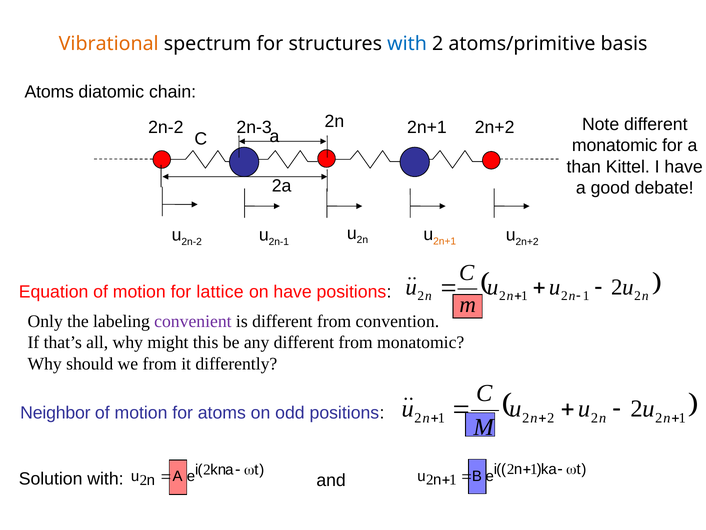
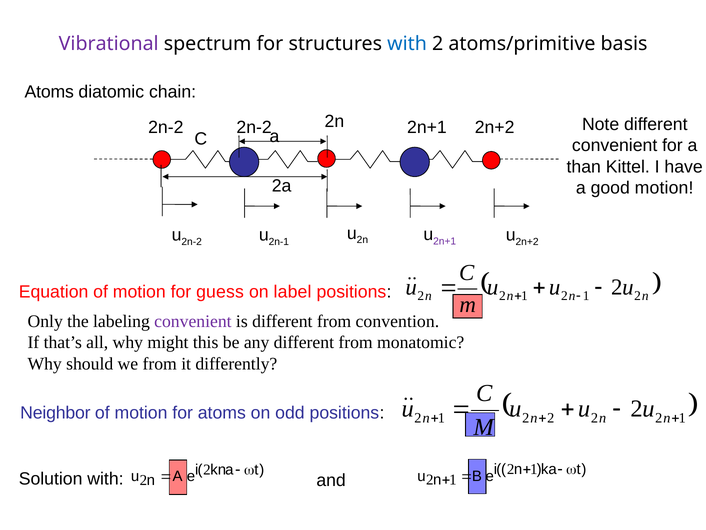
Vibrational colour: orange -> purple
2n-3 at (254, 127): 2n-3 -> 2n-2
monatomic at (615, 145): monatomic -> convenient
good debate: debate -> motion
2n+1 at (445, 241) colour: orange -> purple
lattice: lattice -> guess
on have: have -> label
